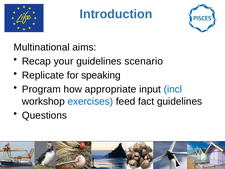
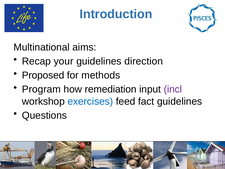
scenario: scenario -> direction
Replicate: Replicate -> Proposed
speaking: speaking -> methods
appropriate: appropriate -> remediation
incl colour: blue -> purple
